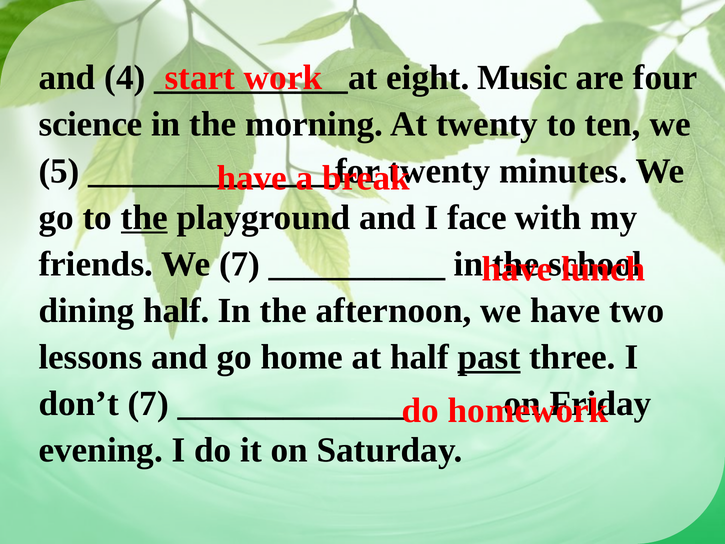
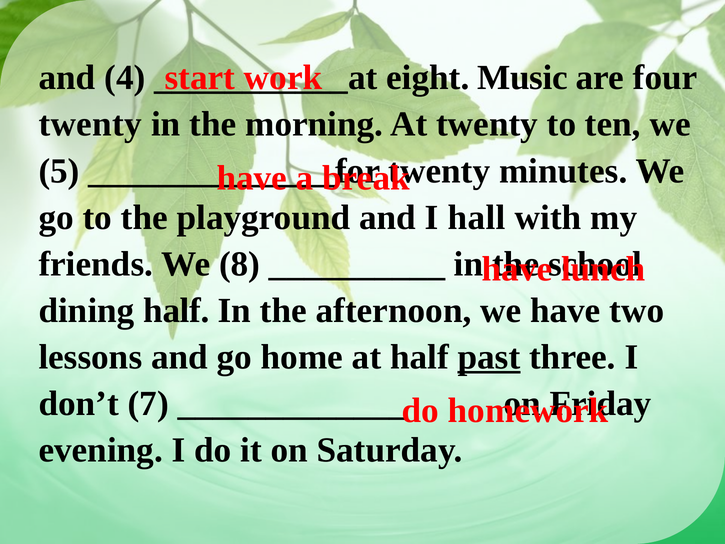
science at (91, 124): science -> twenty
the at (144, 217) underline: present -> none
face: face -> hall
We 7: 7 -> 8
